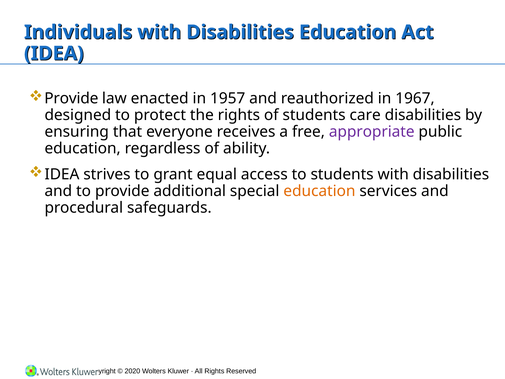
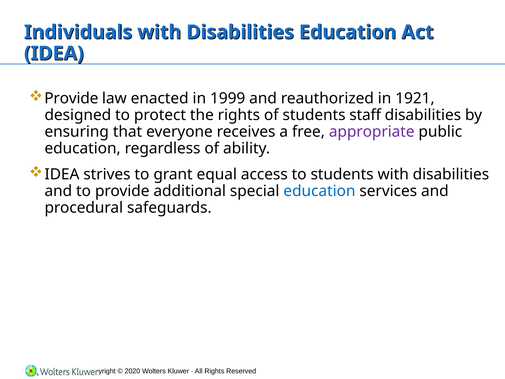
1957: 1957 -> 1999
1967: 1967 -> 1921
care: care -> staff
education at (319, 191) colour: orange -> blue
